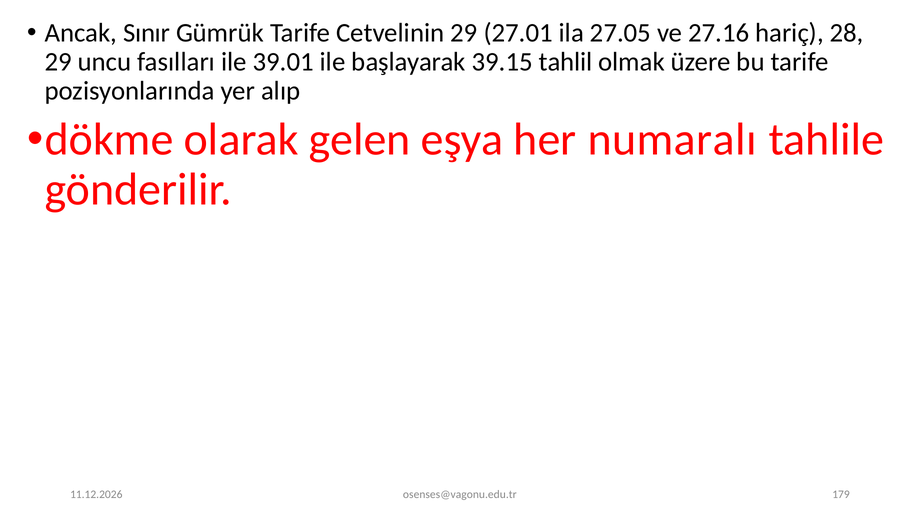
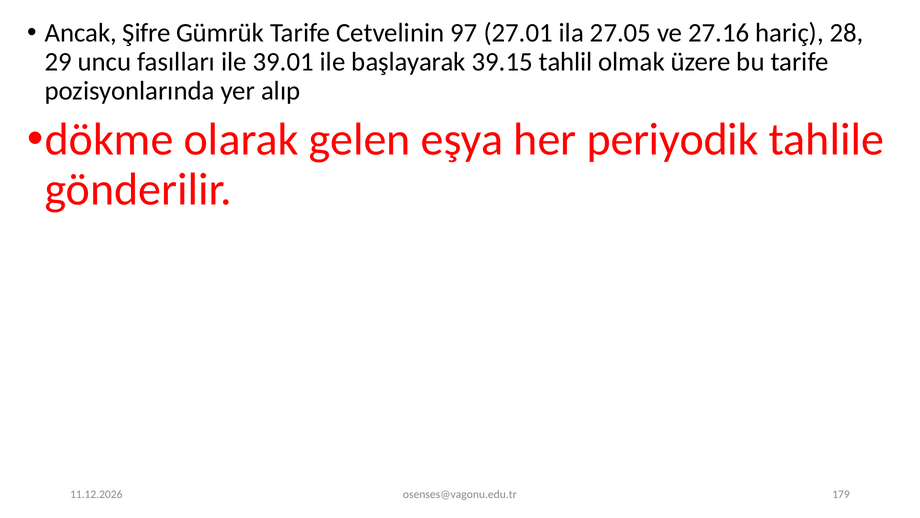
Sınır: Sınır -> Şifre
Cetvelinin 29: 29 -> 97
numaralı: numaralı -> periyodik
